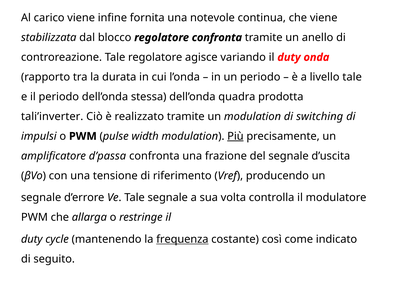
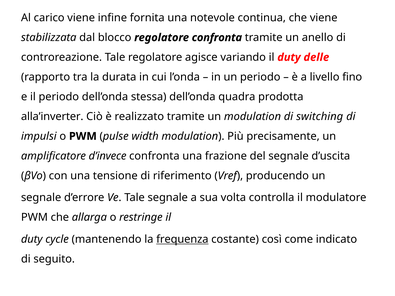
onda: onda -> delle
livello tale: tale -> fino
tali’inverter: tali’inverter -> alla’inverter
Più underline: present -> none
d’passa: d’passa -> d’invece
